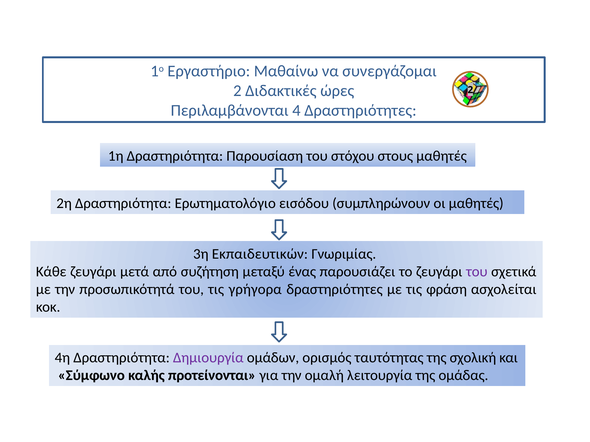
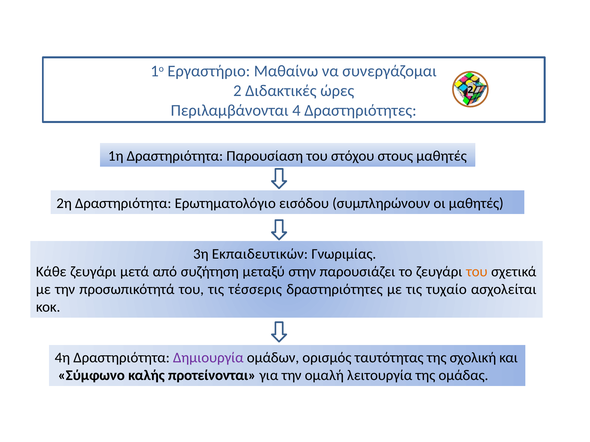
ένας: ένας -> στην
του at (477, 272) colour: purple -> orange
γρήγορα: γρήγορα -> τέσσερις
φράση: φράση -> τυχαίο
